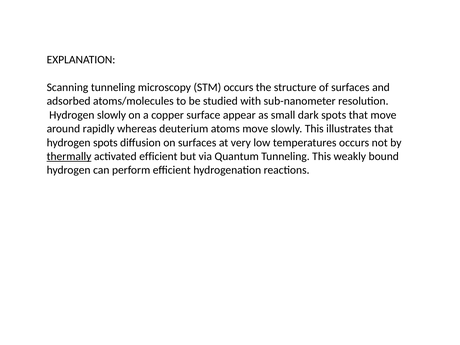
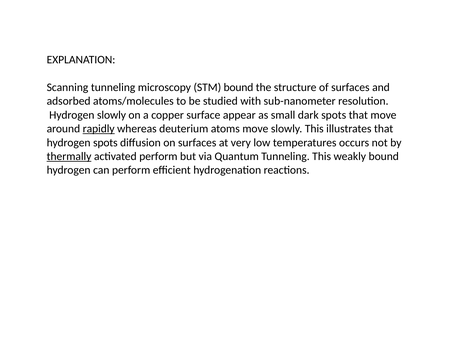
STM occurs: occurs -> bound
rapidly underline: none -> present
activated efficient: efficient -> perform
